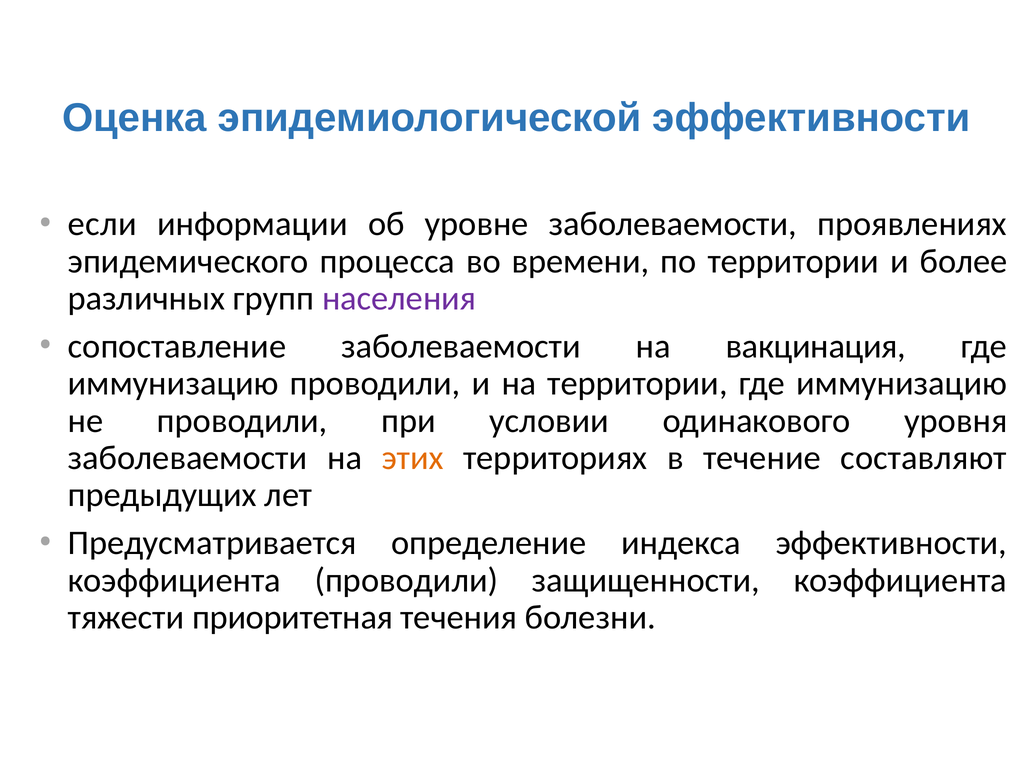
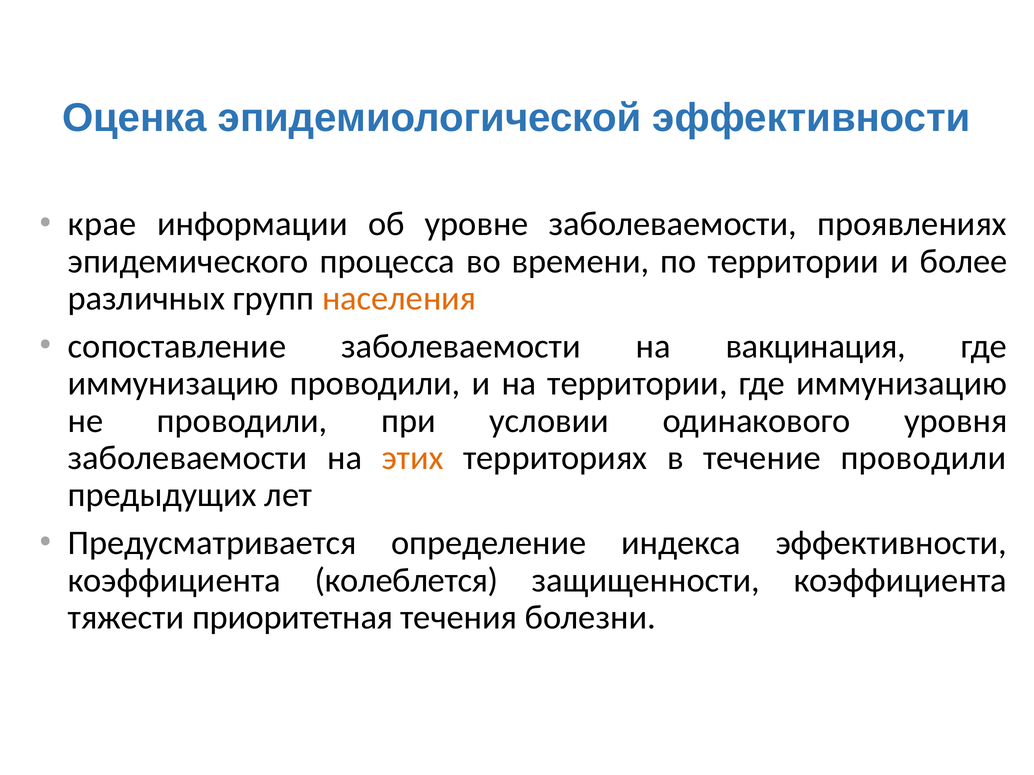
если: если -> крае
населения colour: purple -> orange
течение составляют: составляют -> проводили
коэффициента проводили: проводили -> колеблется
